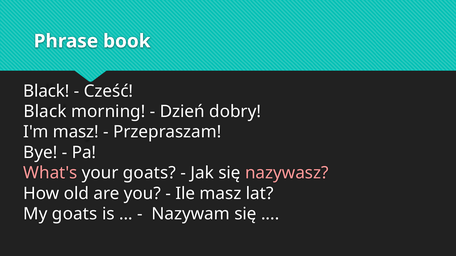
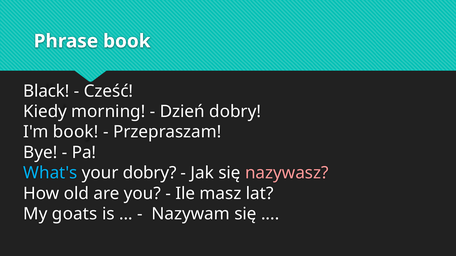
Black at (45, 112): Black -> Kiedy
I'm masz: masz -> book
What's colour: pink -> light blue
your goats: goats -> dobry
